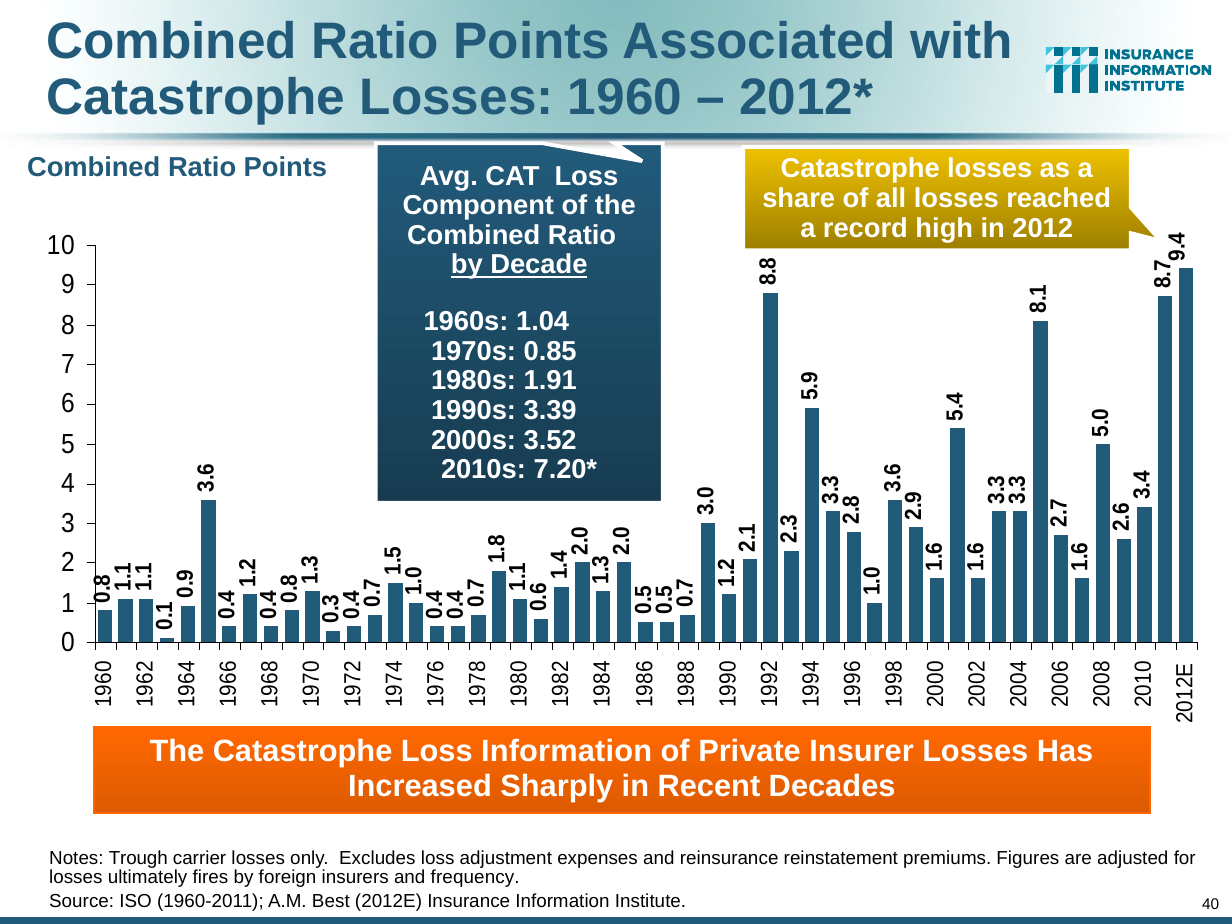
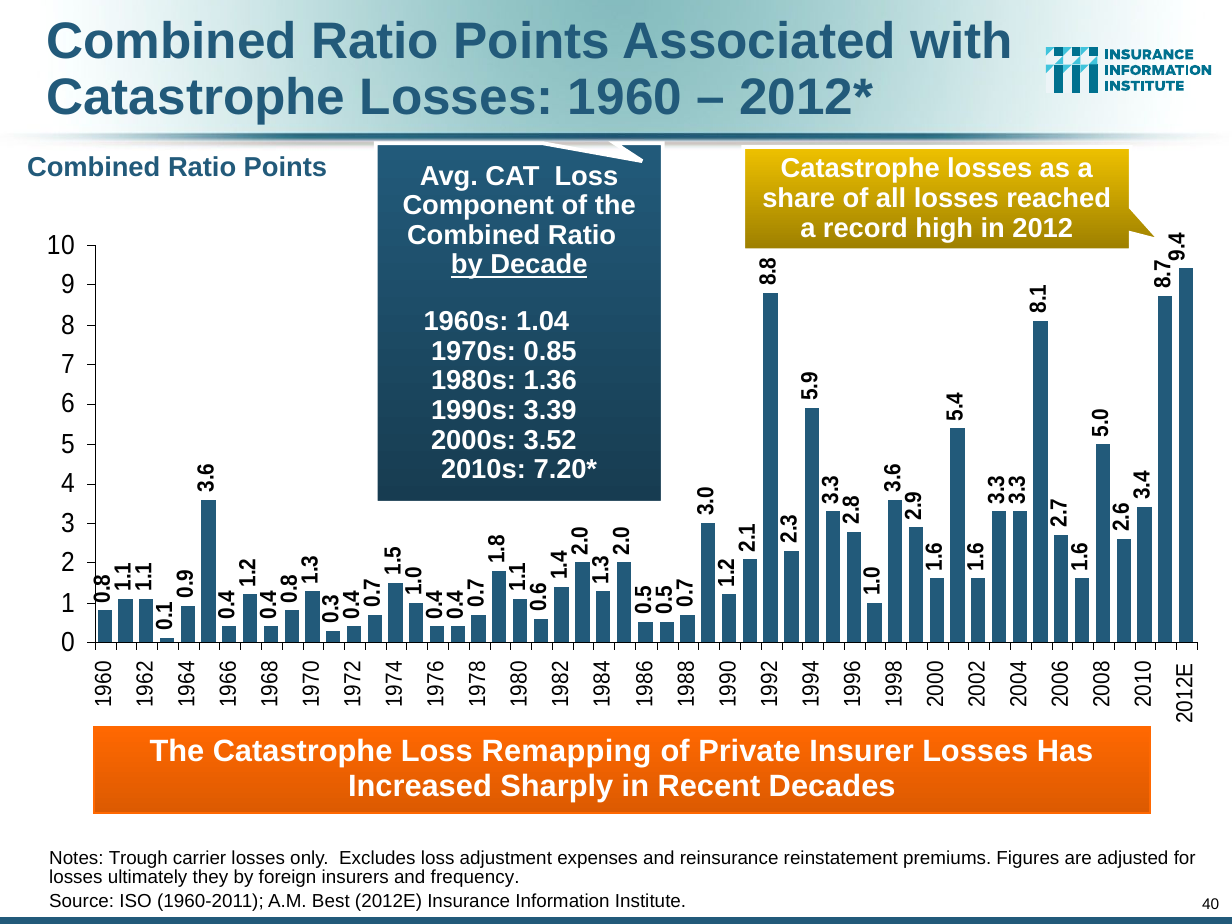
1.91: 1.91 -> 1.36
Loss Information: Information -> Remapping
fires: fires -> they
